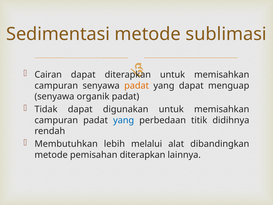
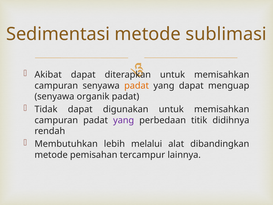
Cairan: Cairan -> Akibat
yang at (124, 120) colour: blue -> purple
pemisahan diterapkan: diterapkan -> tercampur
